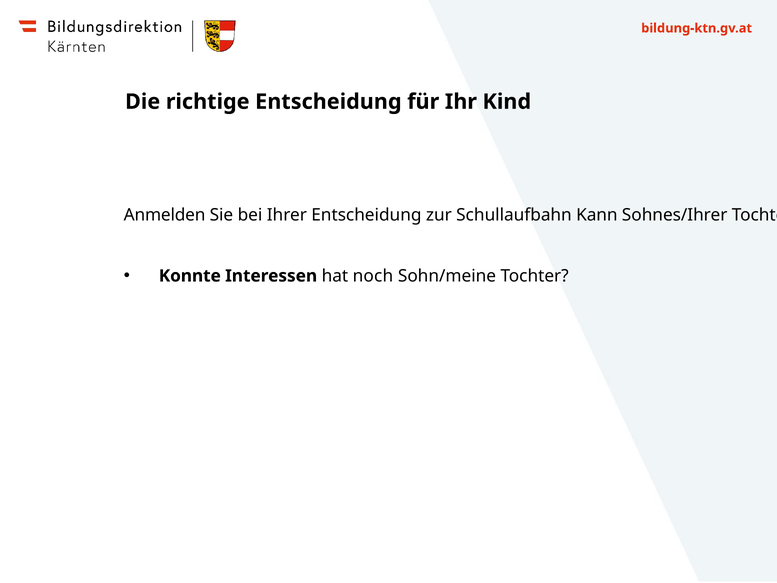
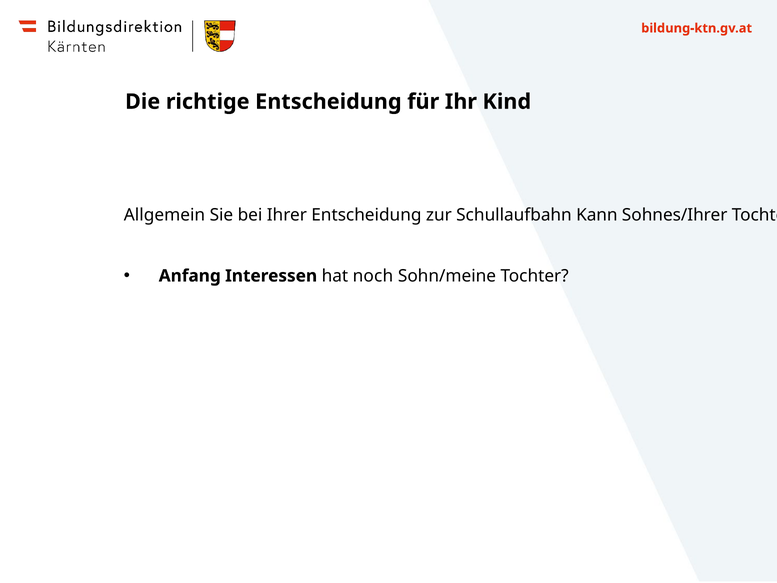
Anmelden: Anmelden -> Allgemein
Konnte: Konnte -> Anfang
